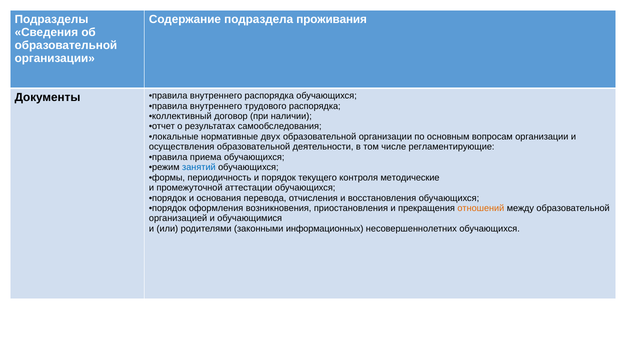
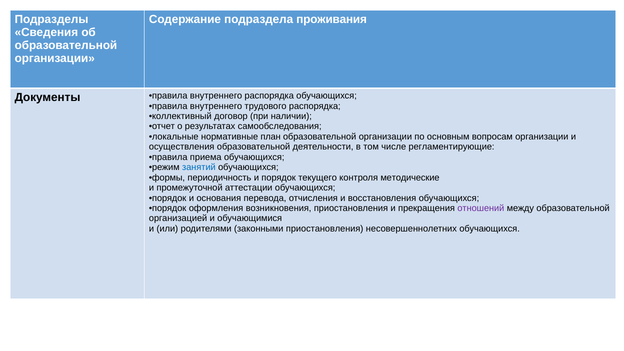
двух: двух -> план
отношений colour: orange -> purple
законными информационных: информационных -> приостановления
